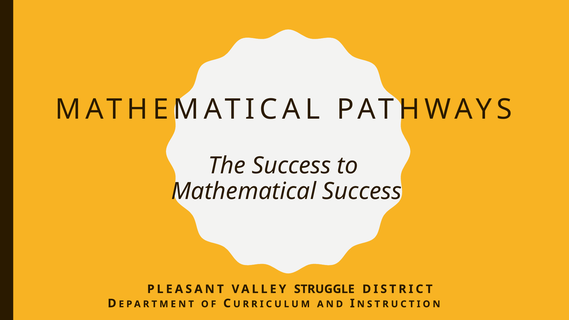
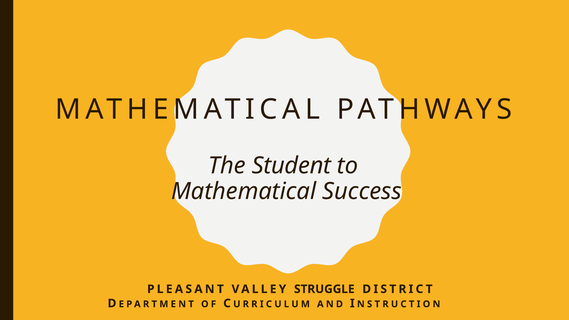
The Success: Success -> Student
